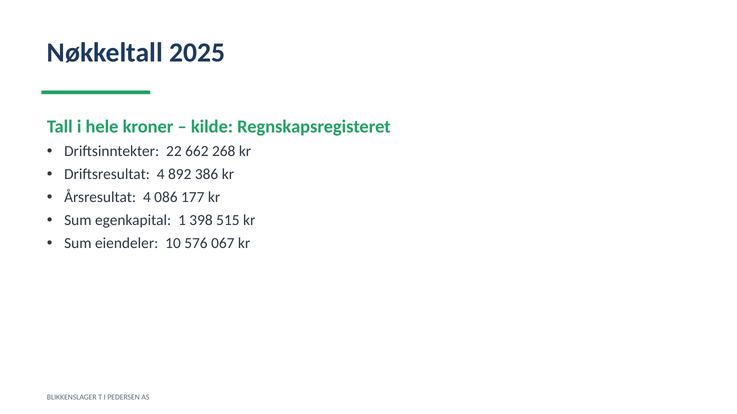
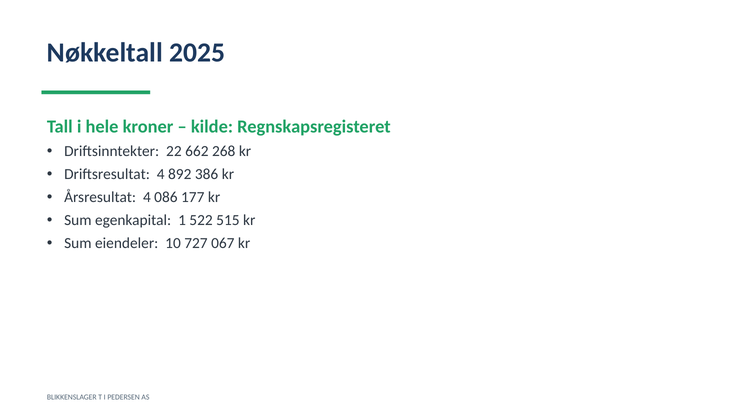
398: 398 -> 522
576: 576 -> 727
